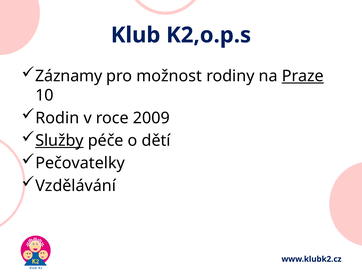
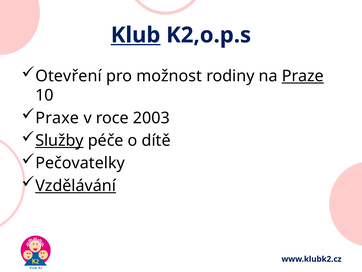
Klub underline: none -> present
Záznamy: Záznamy -> Otevření
Rodin: Rodin -> Praxe
2009: 2009 -> 2003
dětí: dětí -> dítě
Vzdělávání underline: none -> present
